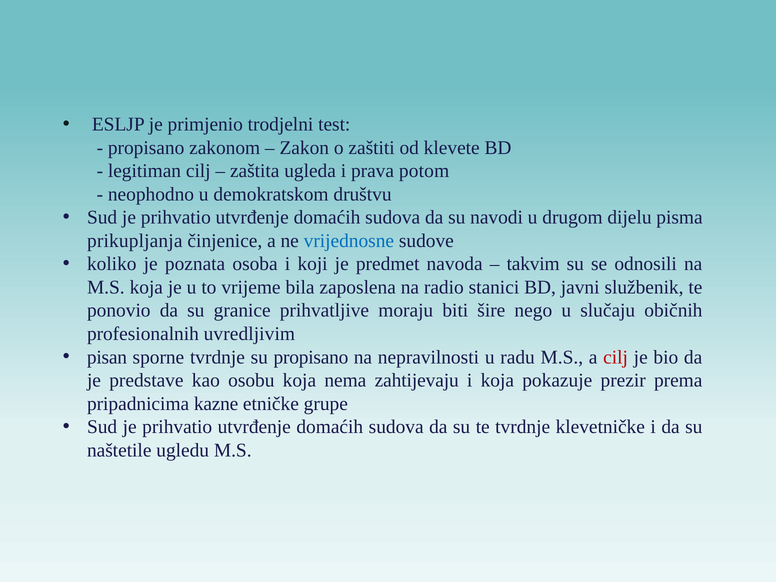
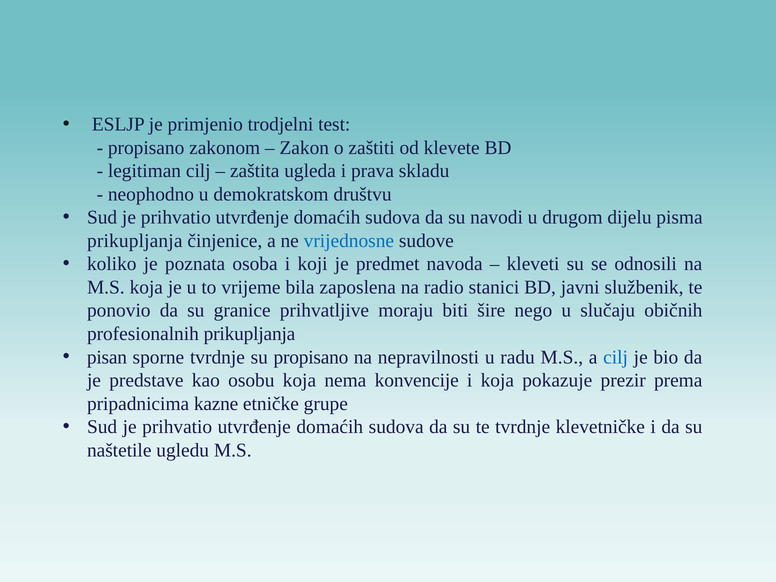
potom: potom -> skladu
takvim: takvim -> kleveti
profesionalnih uvredljivim: uvredljivim -> prikupljanja
cilj at (616, 357) colour: red -> blue
zahtijevaju: zahtijevaju -> konvencije
